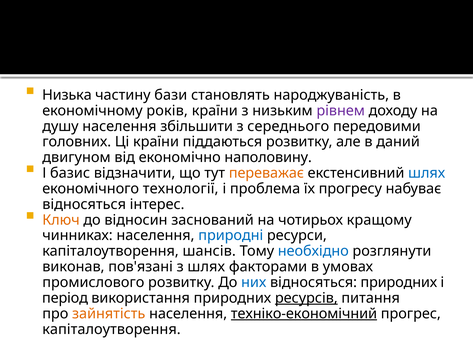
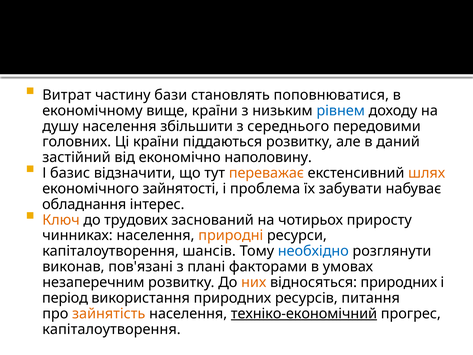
Низька: Низька -> Витрат
народжуваність: народжуваність -> поповнюватися
років: років -> вище
рівнем colour: purple -> blue
двигуном: двигуном -> застійний
шлях at (427, 173) colour: blue -> orange
технології: технології -> зайнятості
прогресу: прогресу -> забувати
відносяться at (84, 204): відносяться -> обладнання
відносин: відносин -> трудових
кращому: кращому -> приросту
природні colour: blue -> orange
з шлях: шлях -> плані
промислового: промислового -> незаперечним
них colour: blue -> orange
ресурсів underline: present -> none
